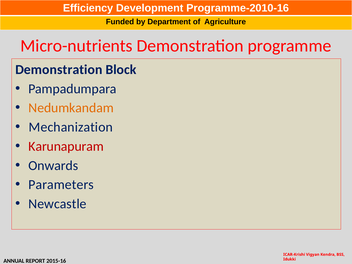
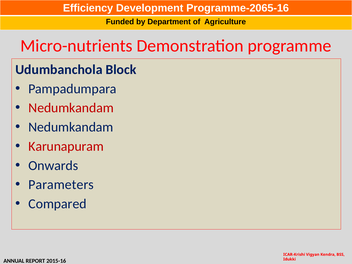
Programme-2010-16: Programme-2010-16 -> Programme-2065-16
Demonstration at (59, 70): Demonstration -> Udumbanchola
Nedumkandam at (71, 108) colour: orange -> red
Mechanization at (71, 127): Mechanization -> Nedumkandam
Newcastle: Newcastle -> Compared
